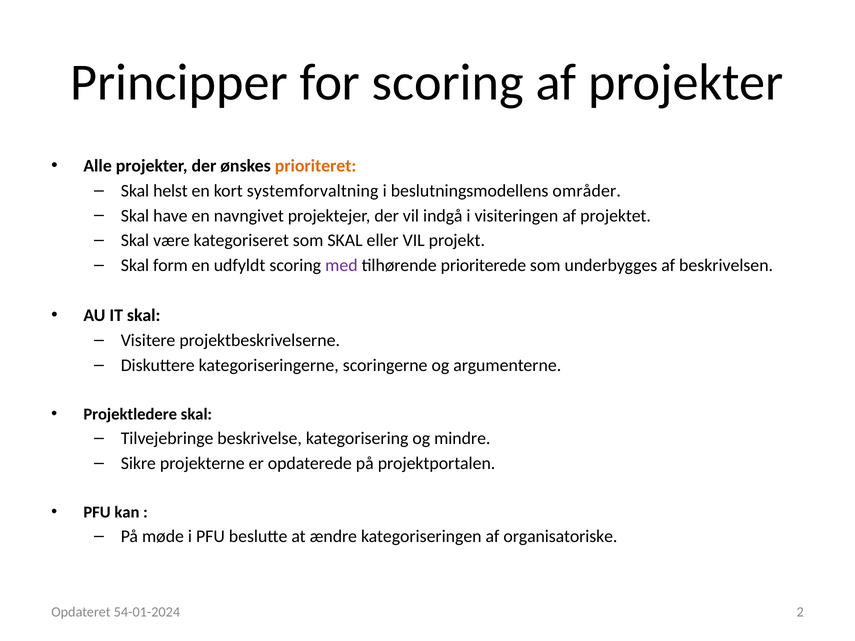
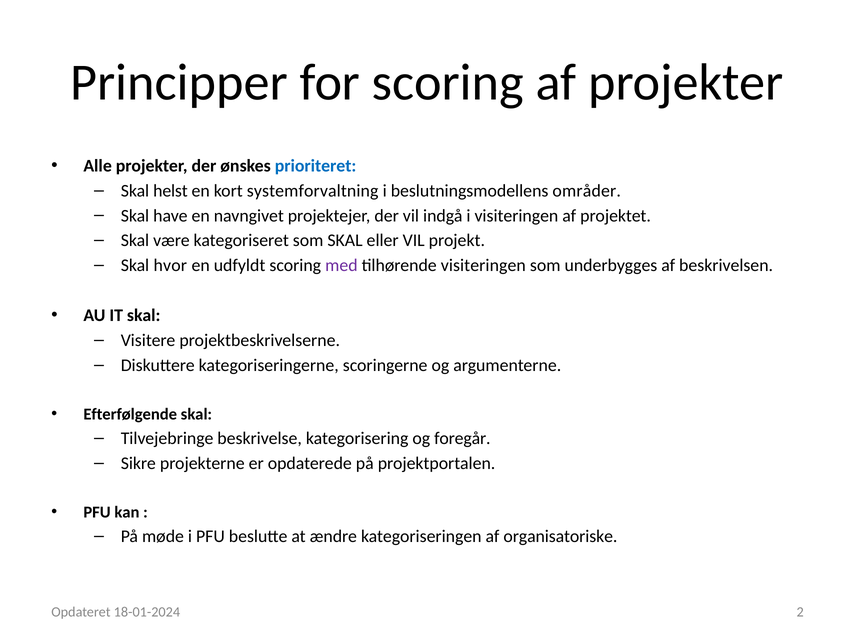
prioriteret colour: orange -> blue
form: form -> hvor
tilhørende prioriterede: prioriterede -> visiteringen
Projektledere: Projektledere -> Efterfølgende
mindre: mindre -> foregår
54-01-2024: 54-01-2024 -> 18-01-2024
